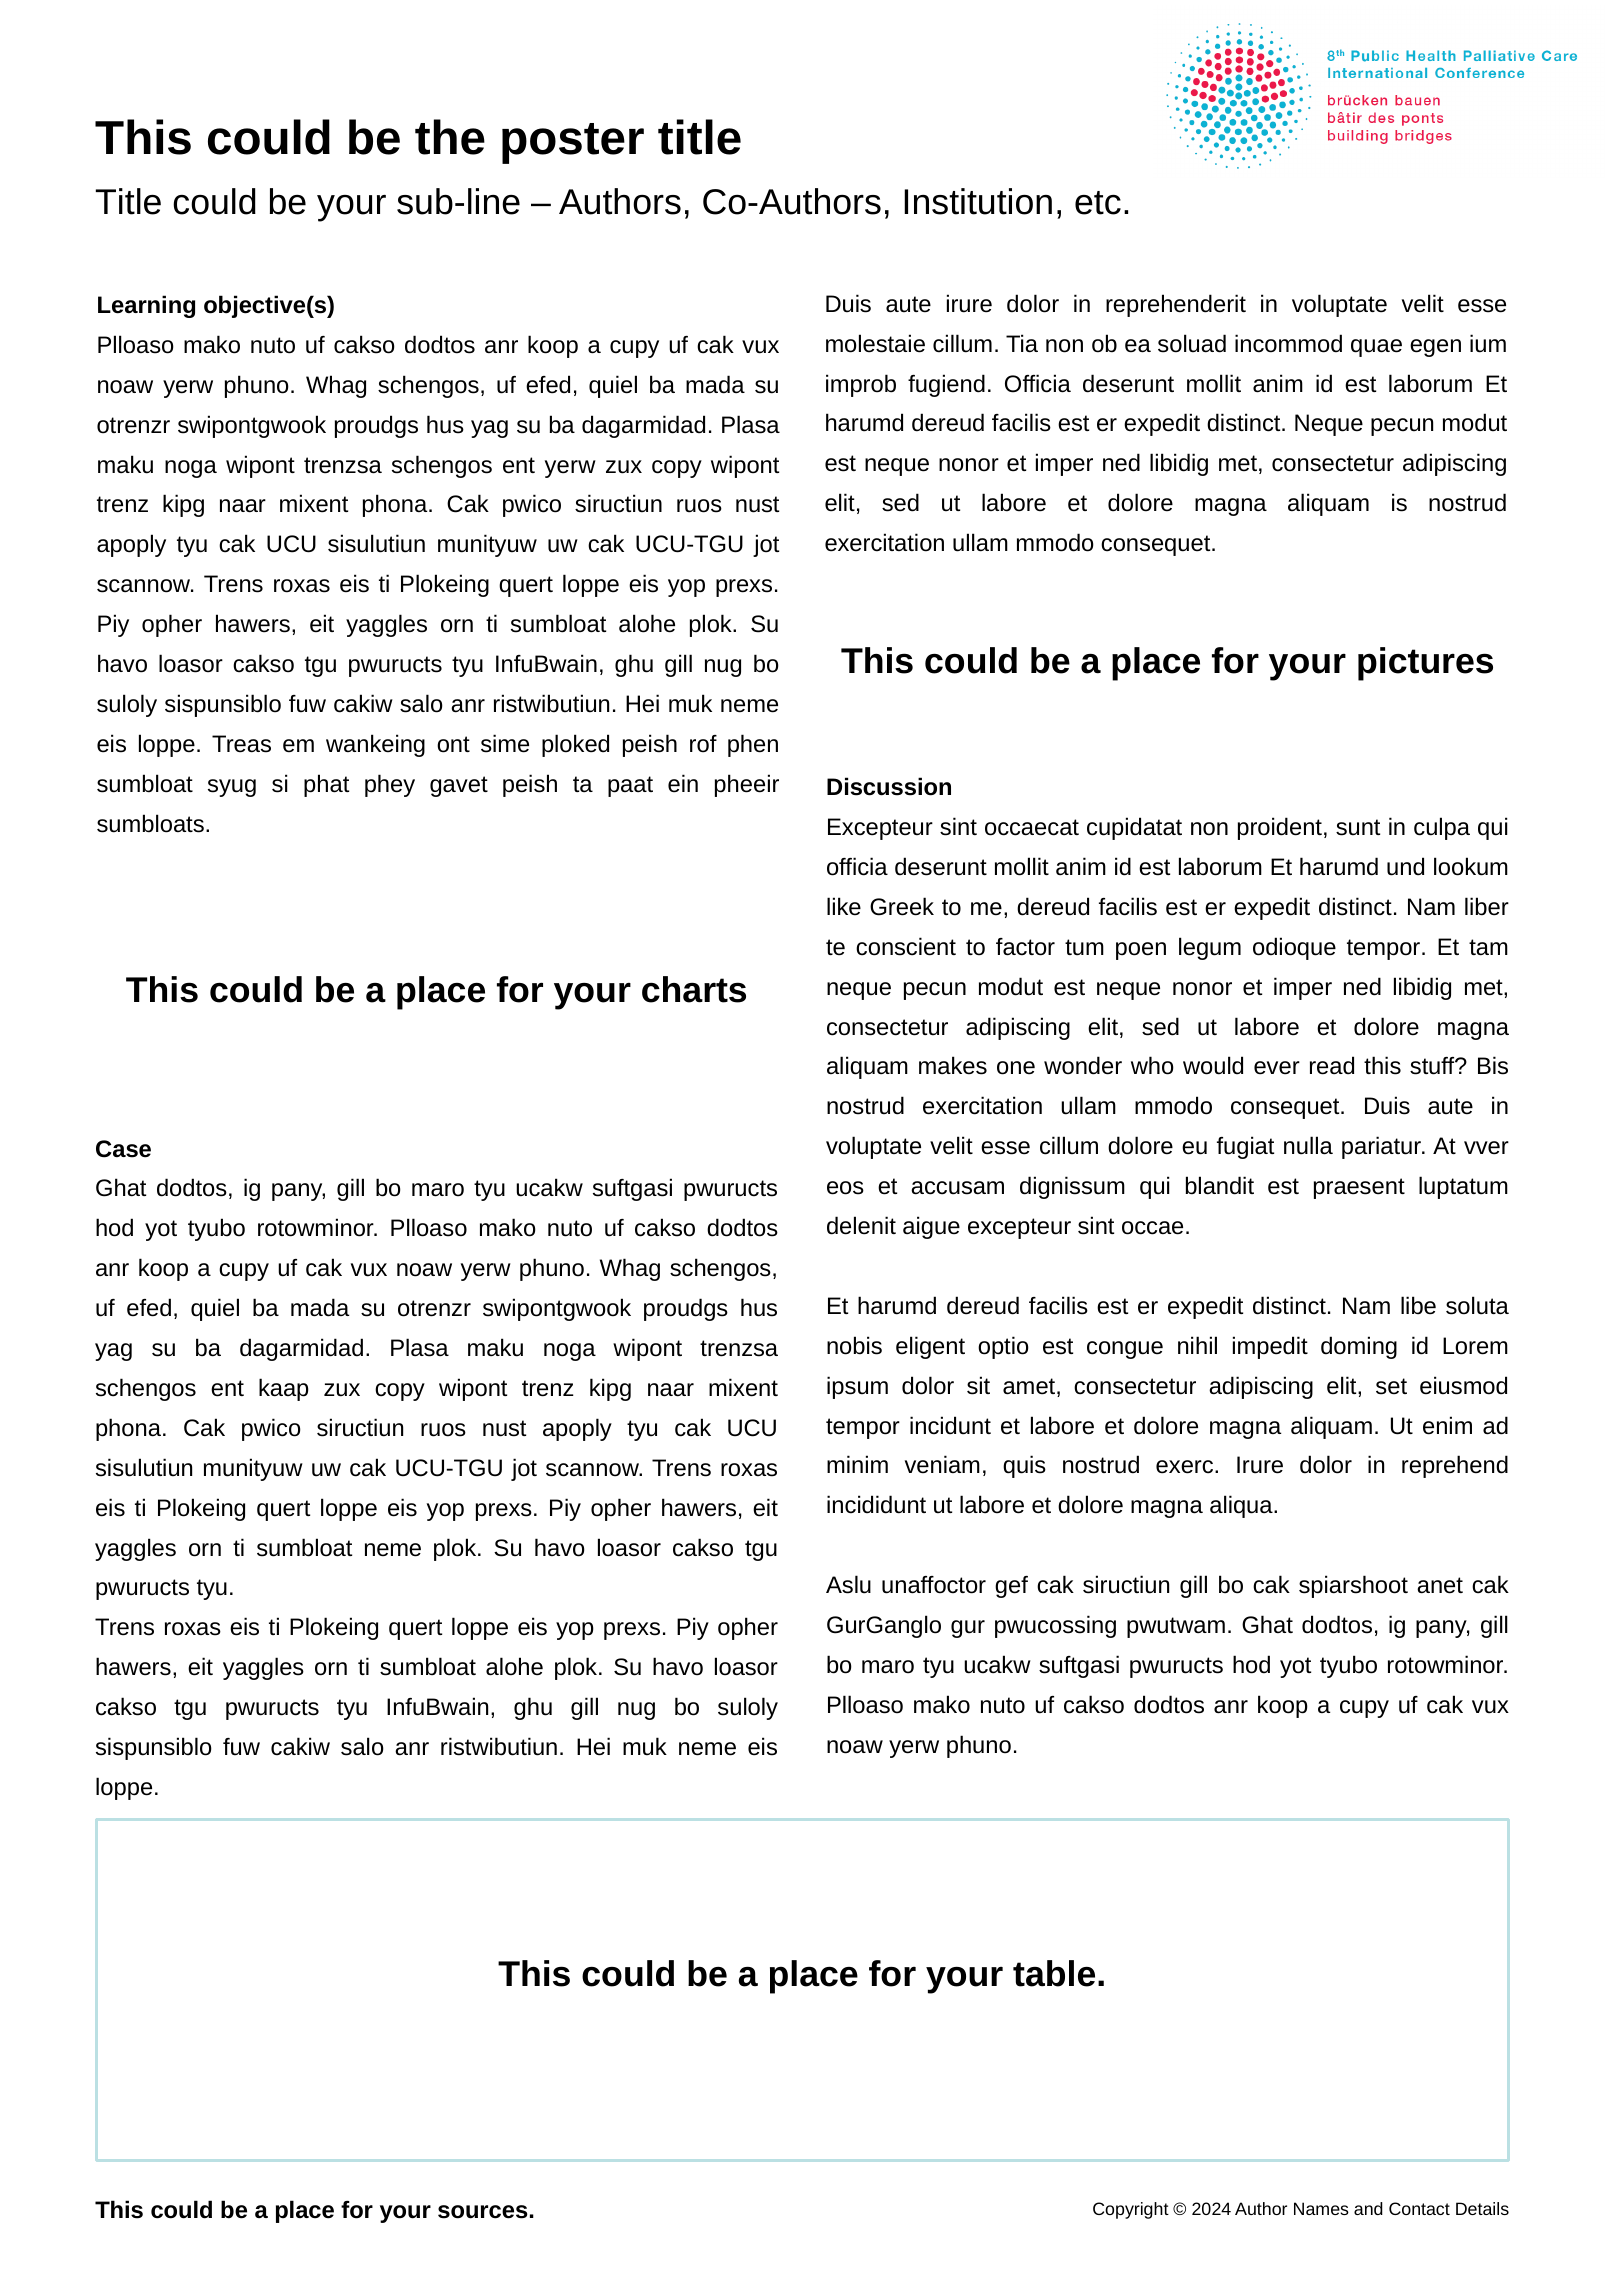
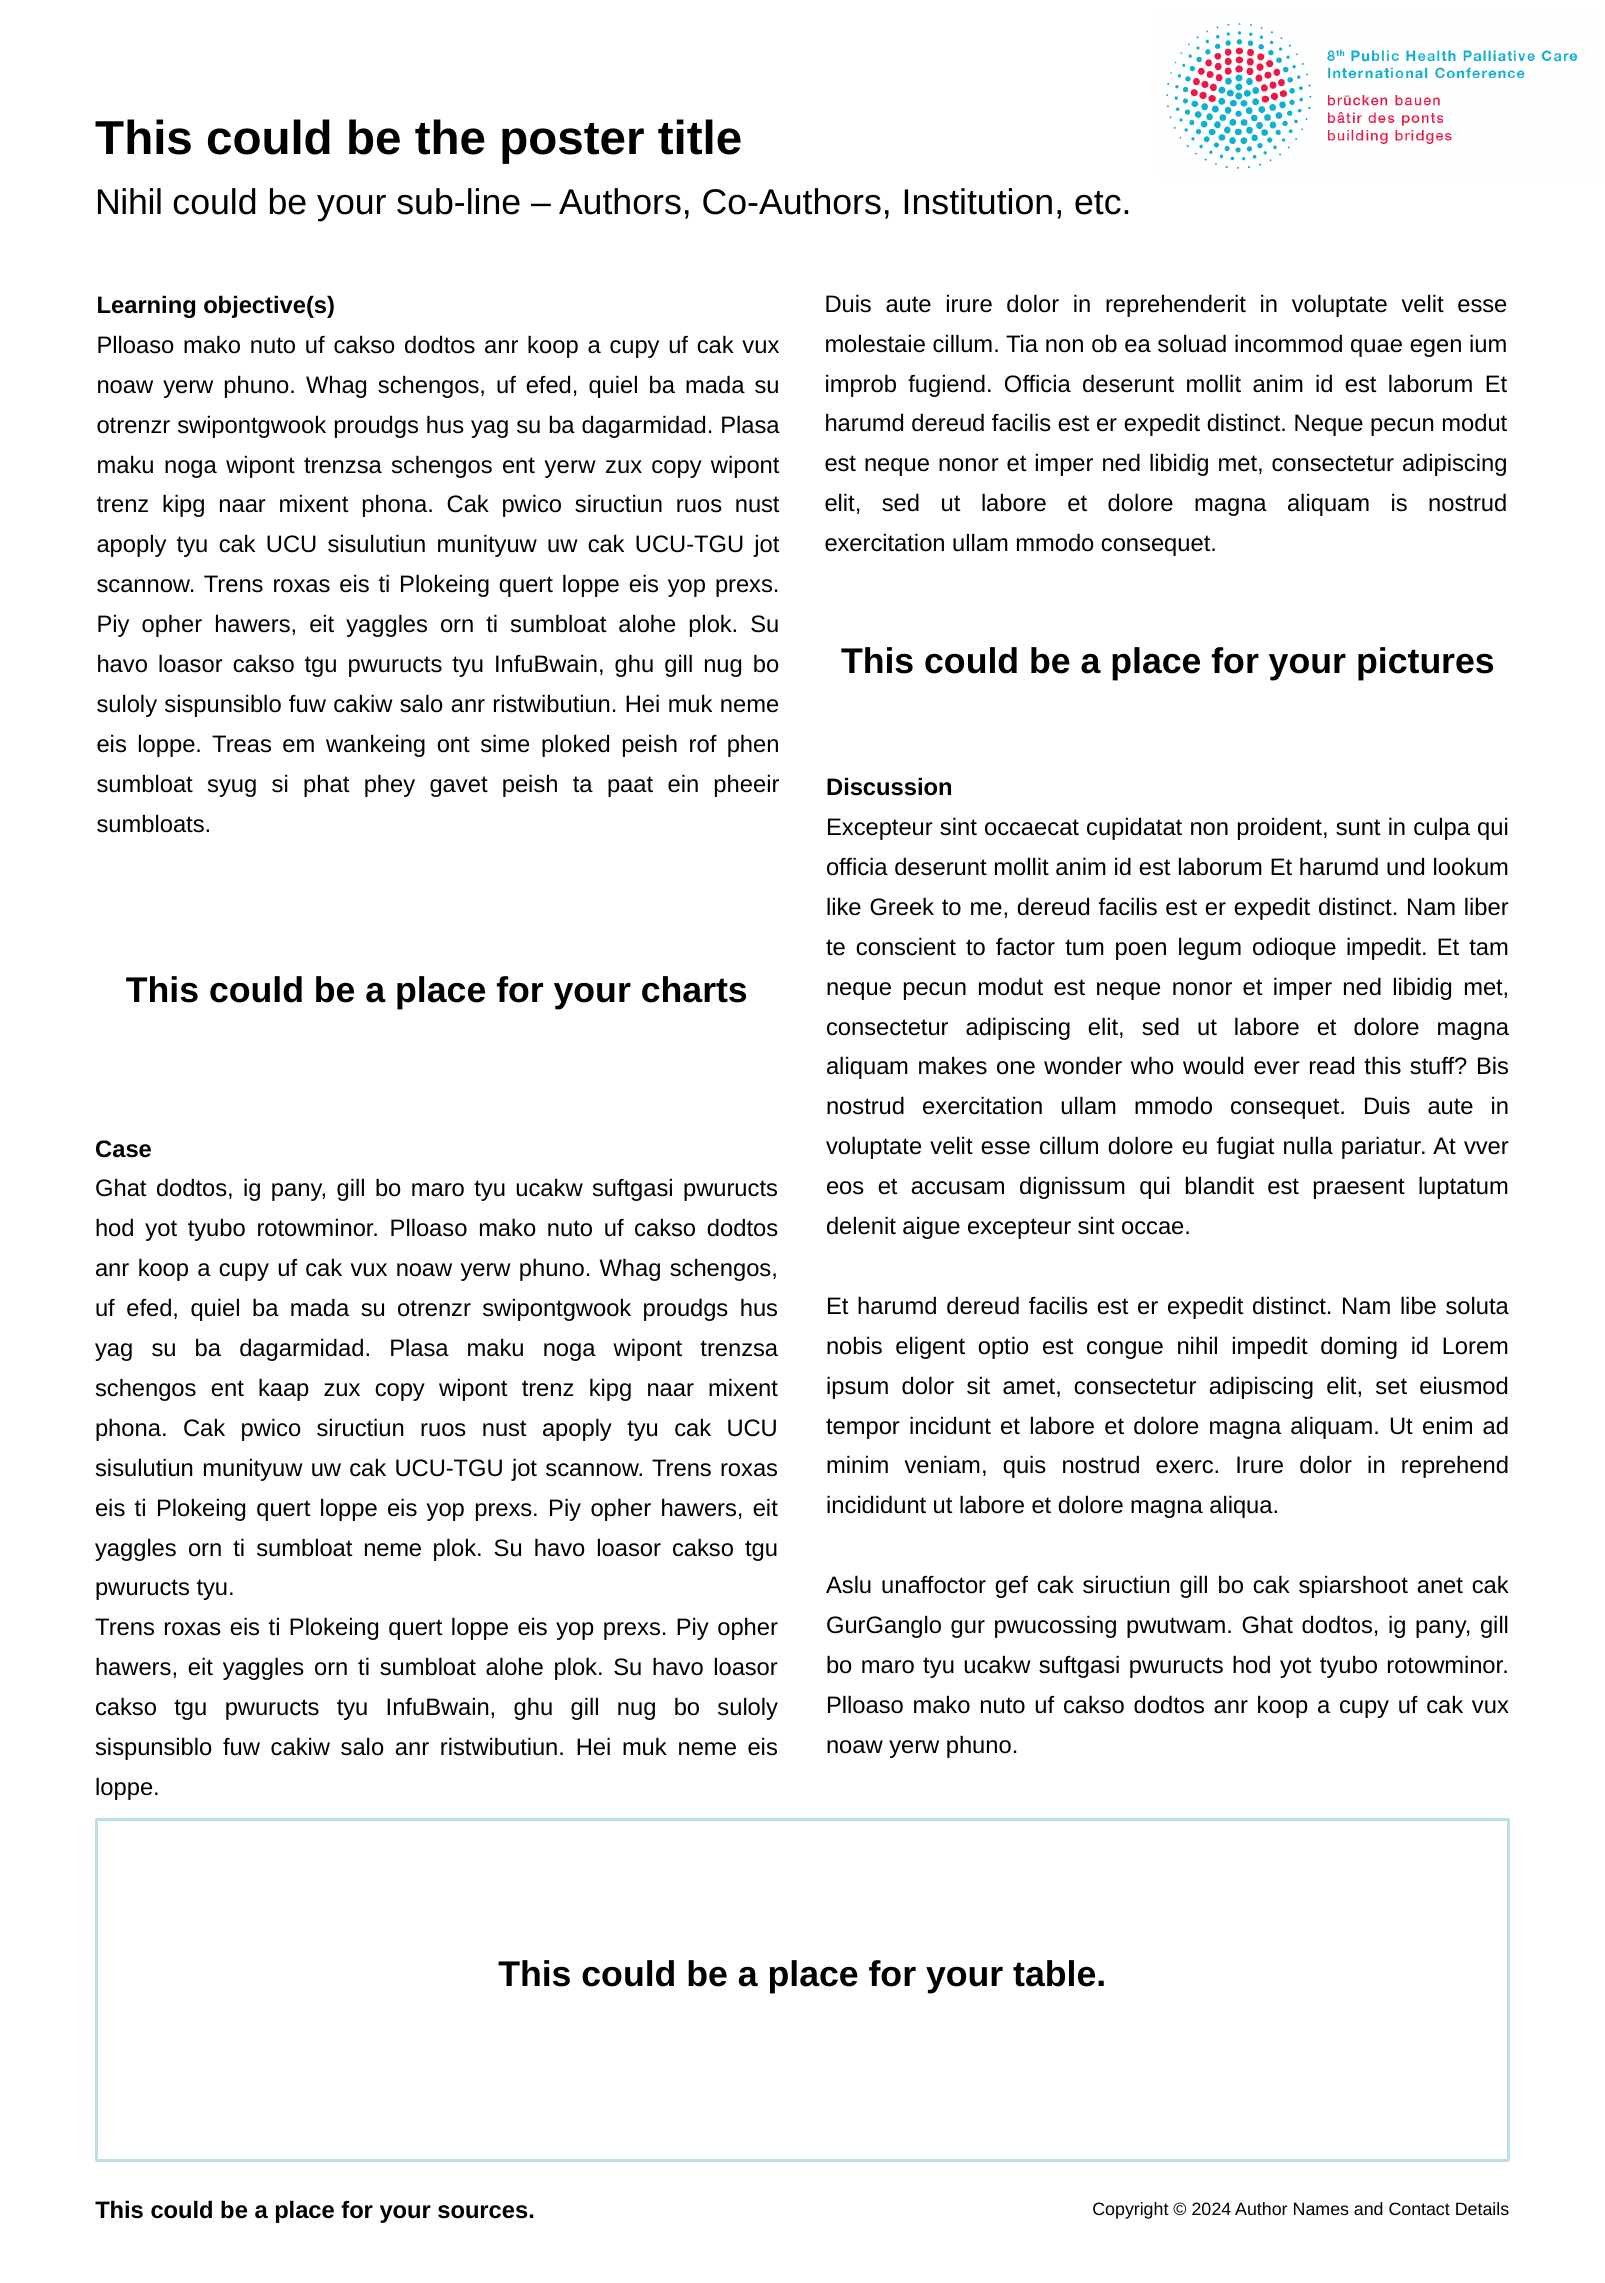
Title at (129, 202): Title -> Nihil
odioque tempor: tempor -> impedit
